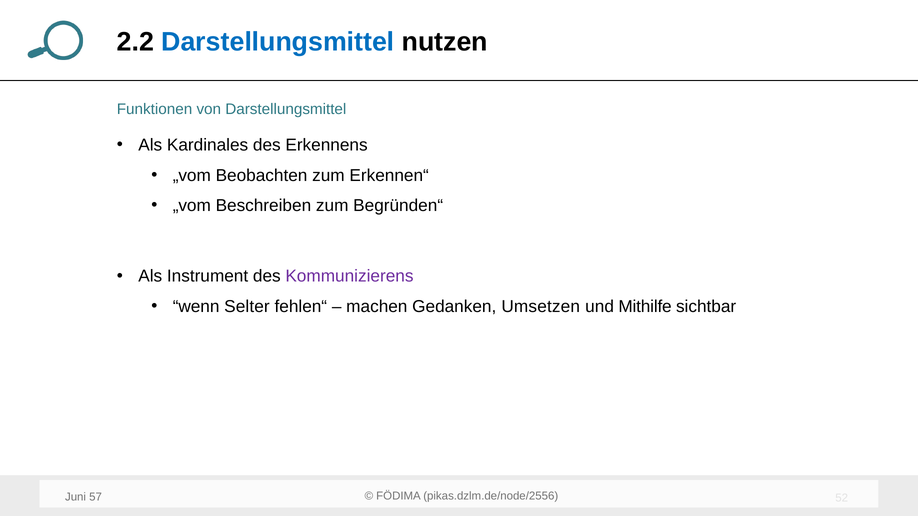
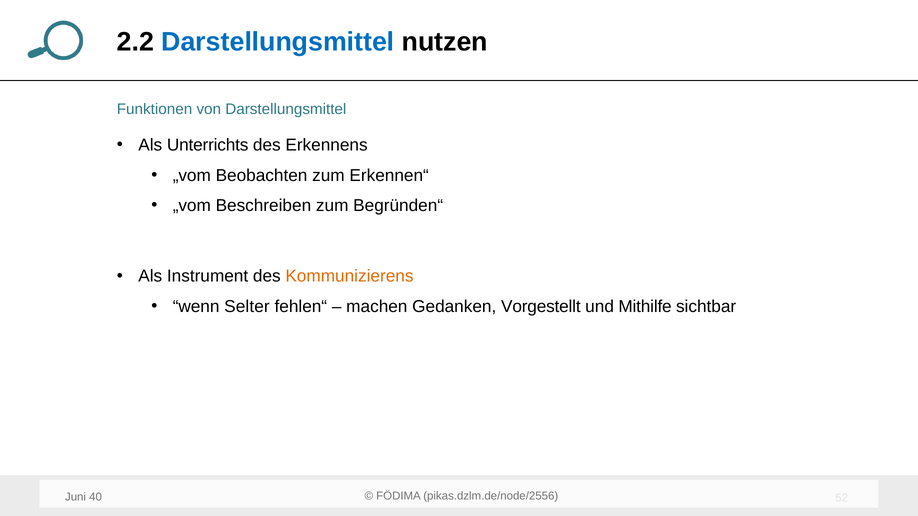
Kardinales: Kardinales -> Unterrichts
Kommunizierens colour: purple -> orange
Umsetzen: Umsetzen -> Vorgestellt
57: 57 -> 40
